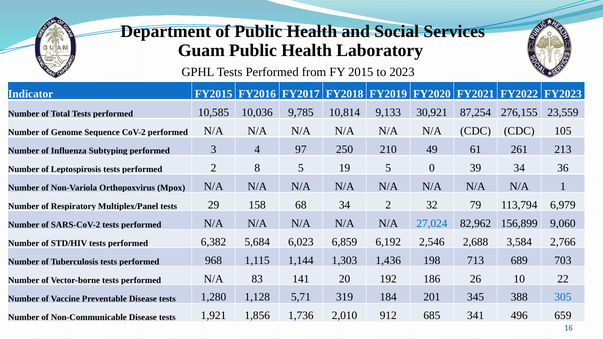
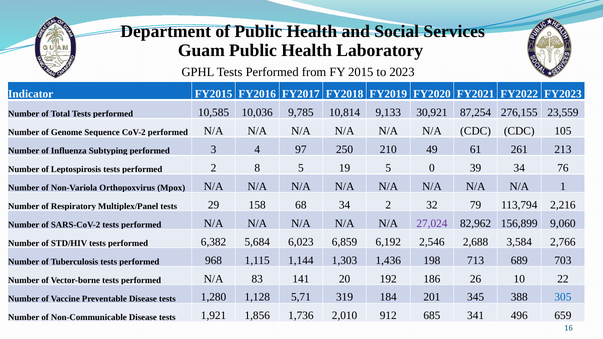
36: 36 -> 76
6,979: 6,979 -> 2,216
27,024 colour: blue -> purple
